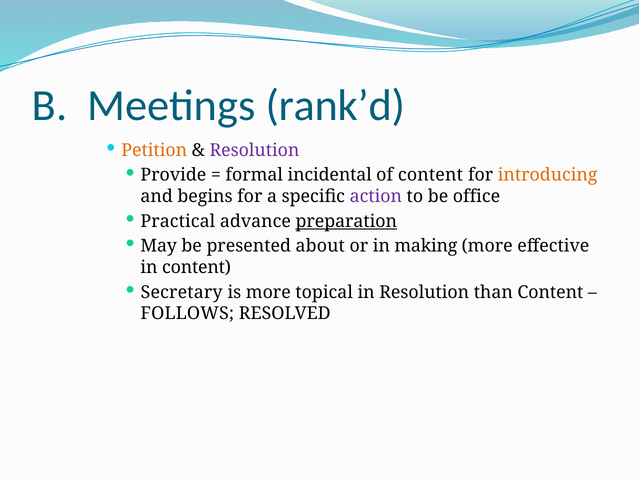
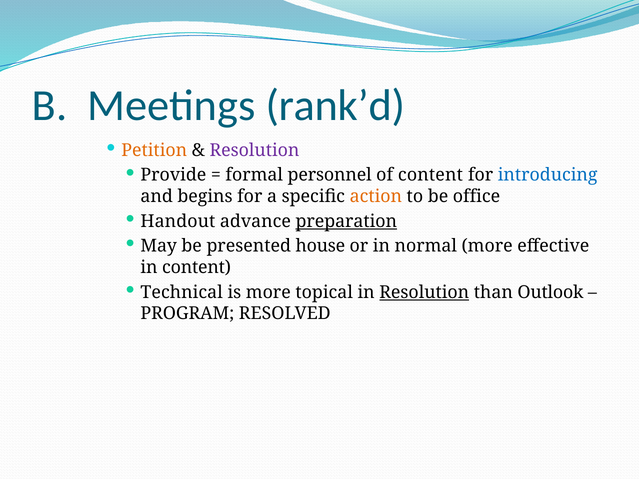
incidental: incidental -> personnel
introducing colour: orange -> blue
action colour: purple -> orange
Practical: Practical -> Handout
about: about -> house
making: making -> normal
Secretary: Secretary -> Technical
Resolution at (424, 292) underline: none -> present
than Content: Content -> Outlook
FOLLOWS: FOLLOWS -> PROGRAM
